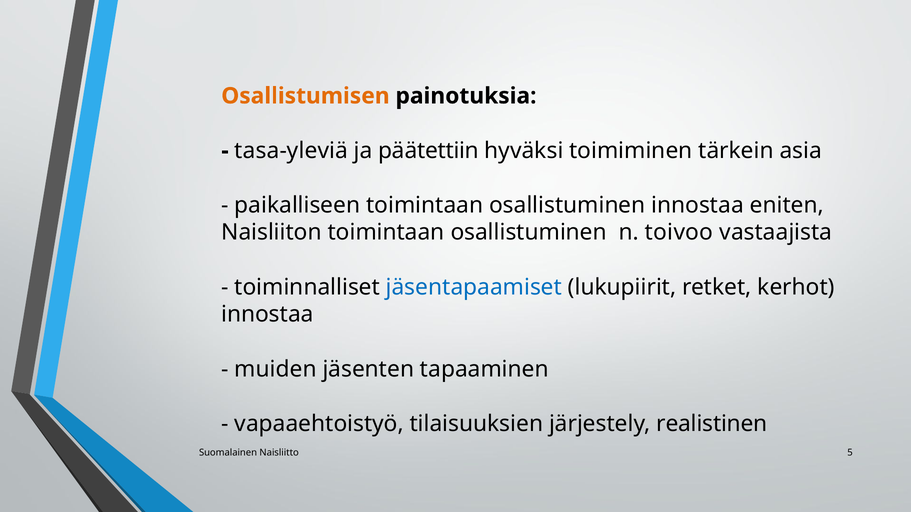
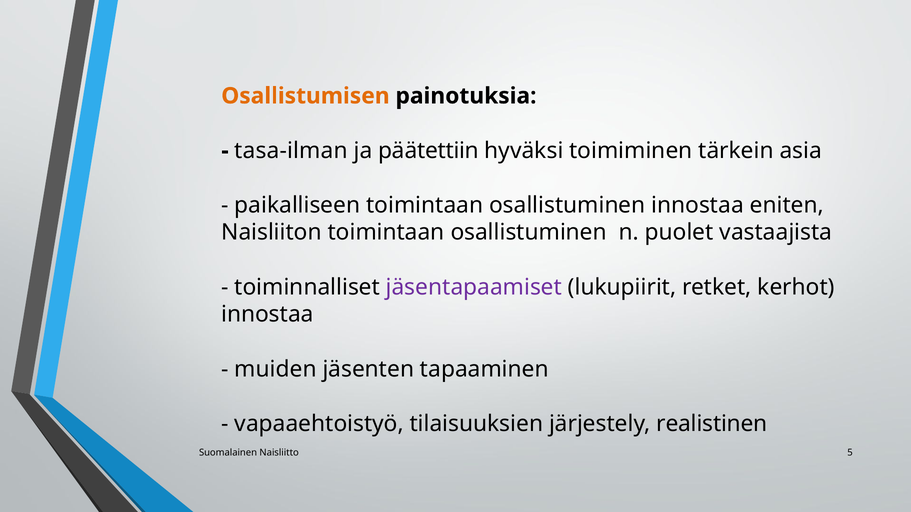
tasa-yleviä: tasa-yleviä -> tasa-ilman
toivoo: toivoo -> puolet
jäsentapaamiset colour: blue -> purple
